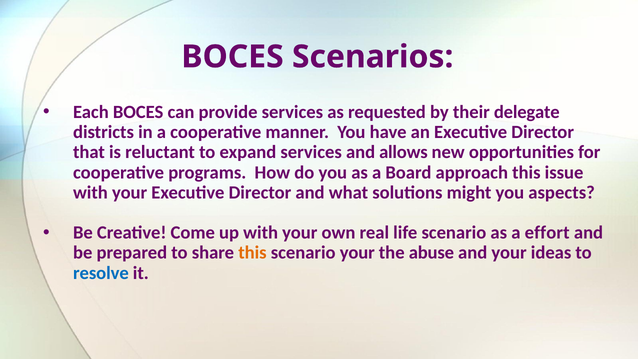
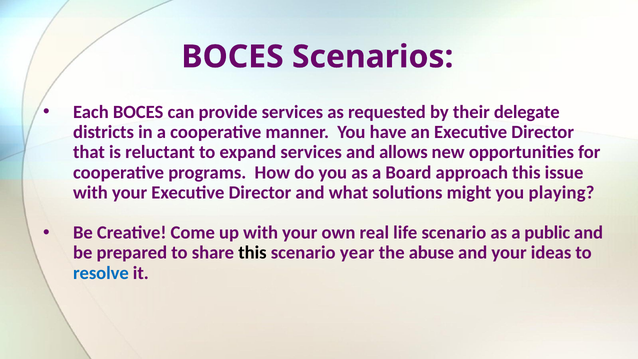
aspects: aspects -> playing
effort: effort -> public
this at (252, 253) colour: orange -> black
scenario your: your -> year
